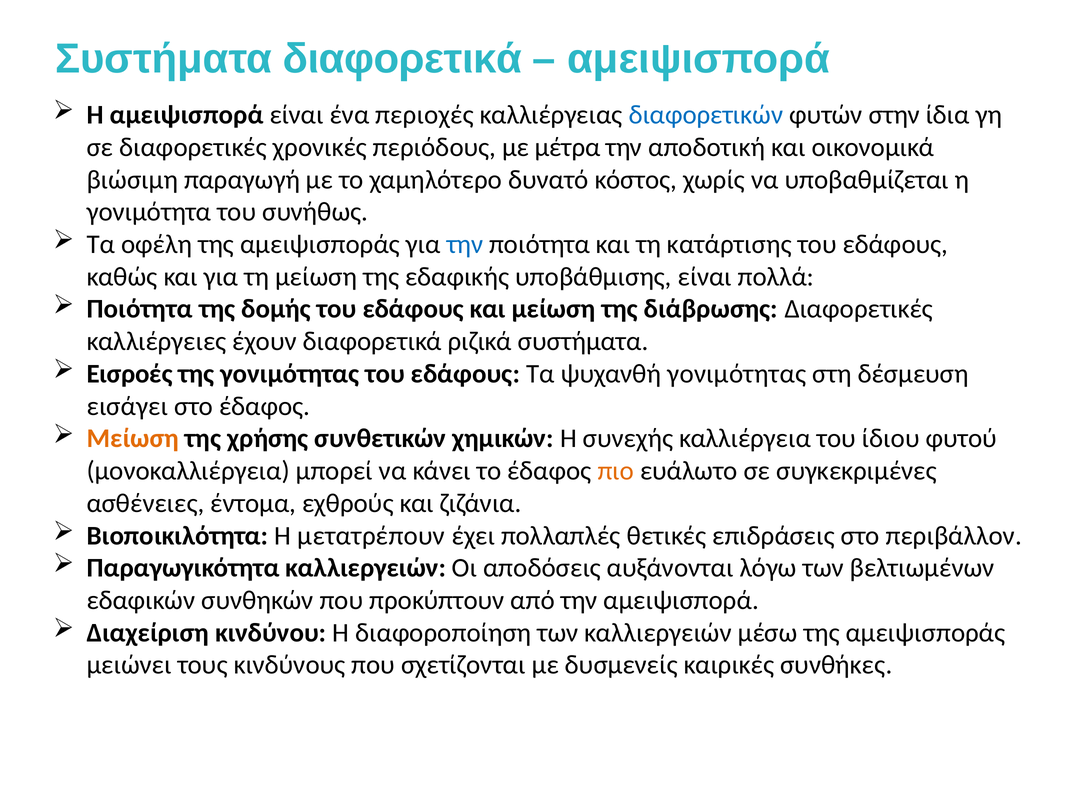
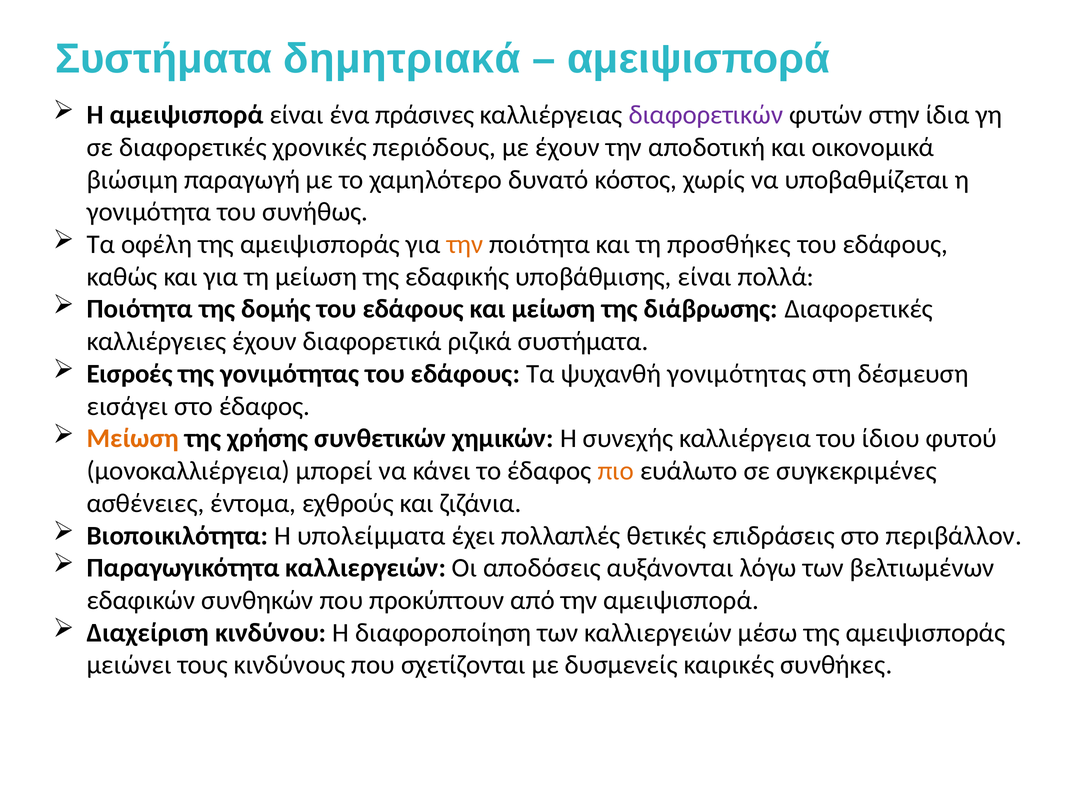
Συστήματα διαφορετικά: διαφορετικά -> δημητριακά
περιοχές: περιοχές -> πράσινες
διαφορετικών colour: blue -> purple
με μέτρα: μέτρα -> έχουν
την at (465, 244) colour: blue -> orange
κατάρτισης: κατάρτισης -> προσθήκες
μετατρέπουν: μετατρέπουν -> υπολείμματα
